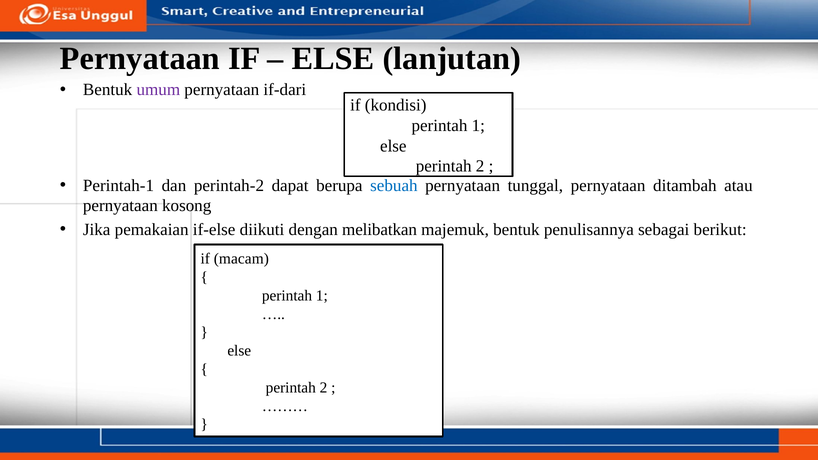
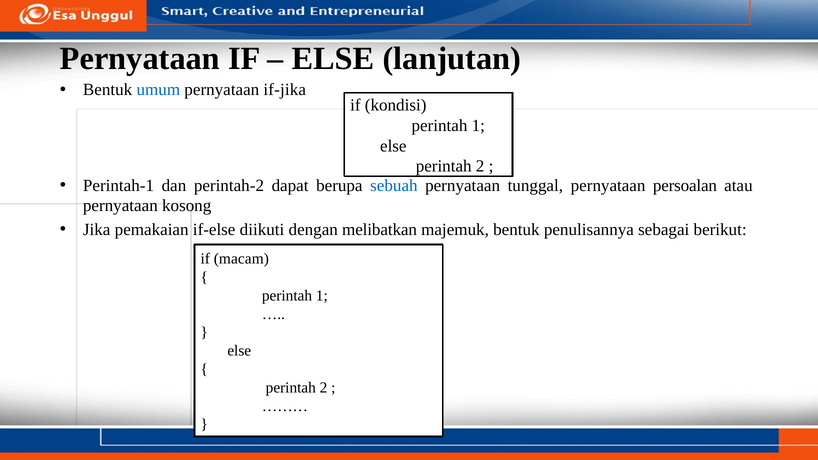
umum colour: purple -> blue
if-dari: if-dari -> if-jika
ditambah: ditambah -> persoalan
